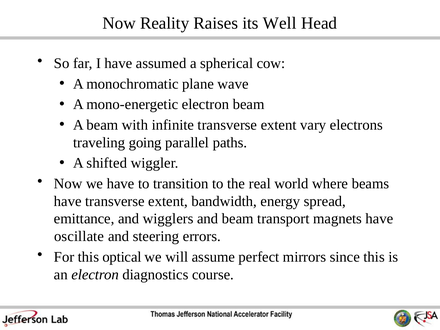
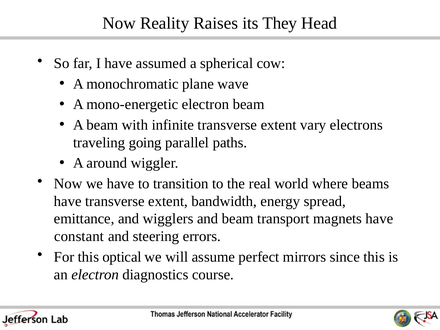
Well: Well -> They
shifted: shifted -> around
oscillate: oscillate -> constant
